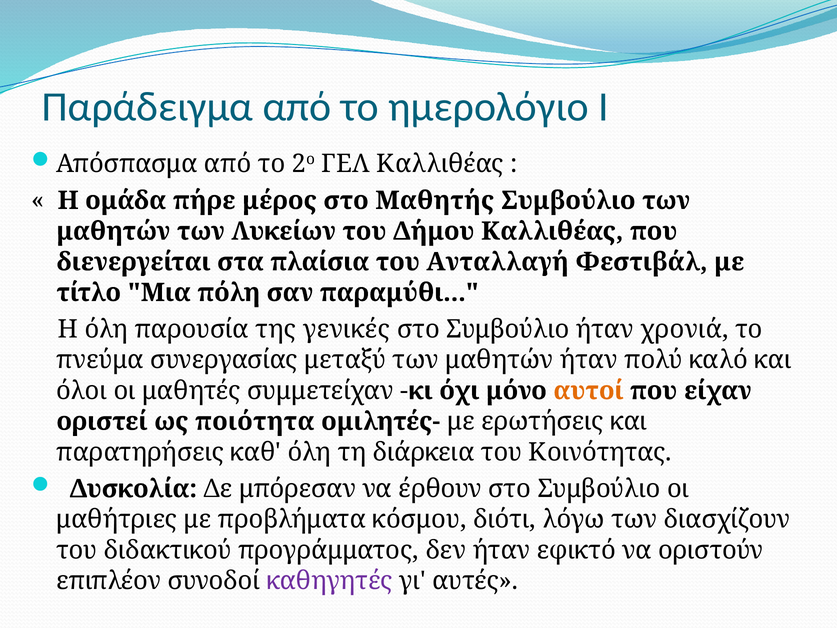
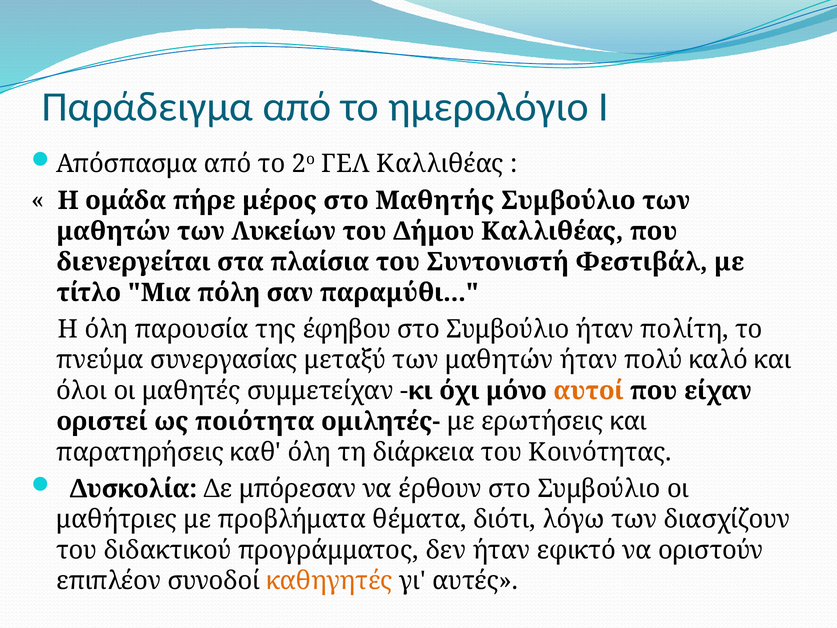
Ανταλλαγή: Ανταλλαγή -> Συντονιστή
γενικές: γενικές -> έφηβου
χρονιά: χρονιά -> πολίτη
κόσμου: κόσμου -> θέματα
καθηγητές colour: purple -> orange
